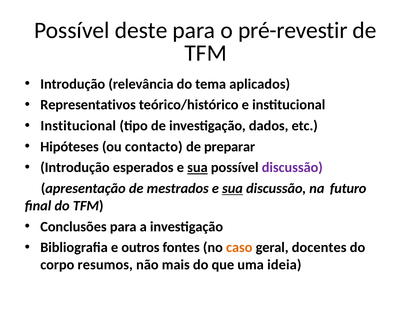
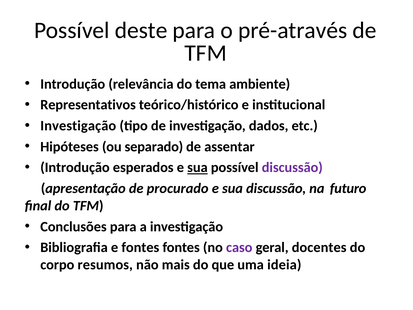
pré-revestir: pré-revestir -> pré-através
aplicados: aplicados -> ambiente
Institucional at (78, 126): Institucional -> Investigação
contacto: contacto -> separado
preparar: preparar -> assentar
mestrados: mestrados -> procurado
sua at (232, 188) underline: present -> none
e outros: outros -> fontes
caso colour: orange -> purple
